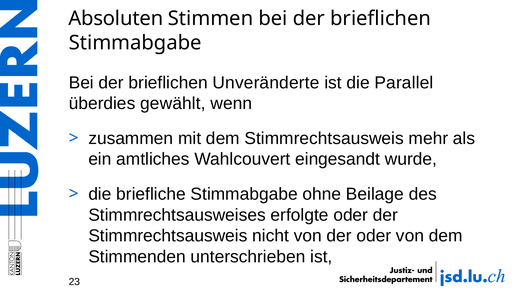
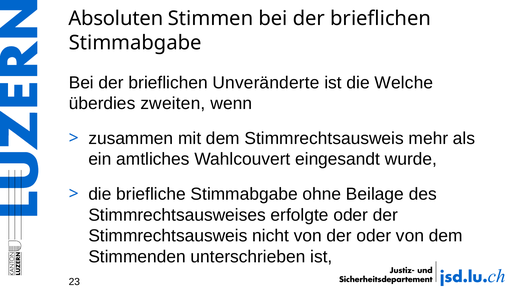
Parallel: Parallel -> Welche
gewählt: gewählt -> zweiten
